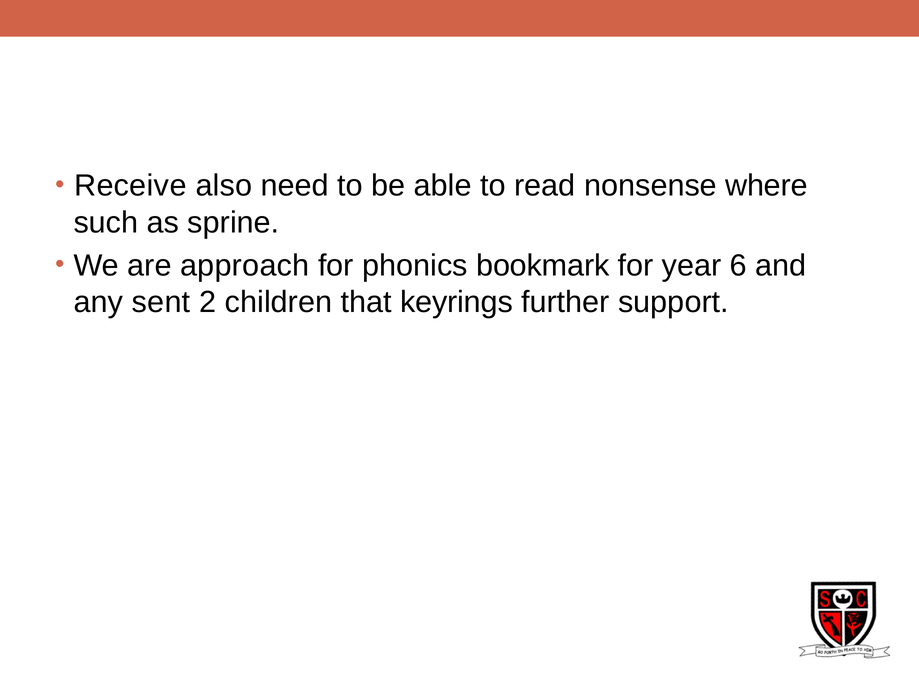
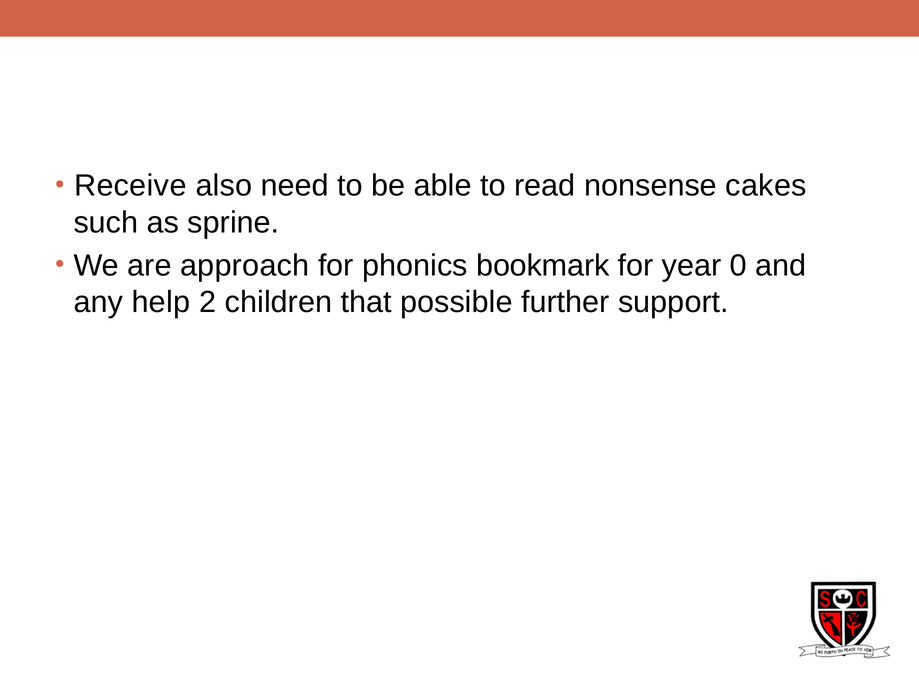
where: where -> cakes
6: 6 -> 0
sent: sent -> help
keyrings: keyrings -> possible
